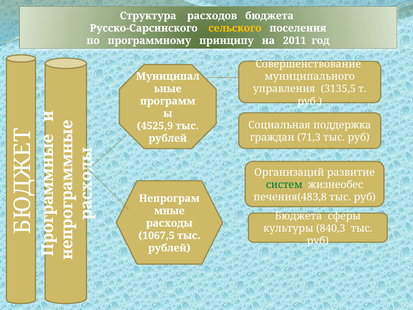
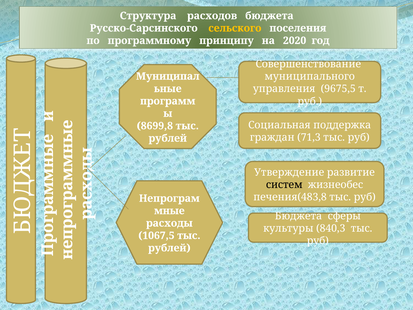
2011: 2011 -> 2020
3135,5: 3135,5 -> 9675,5
4525,9: 4525,9 -> 8699,8
Организаций: Организаций -> Утверждение
систем colour: green -> black
